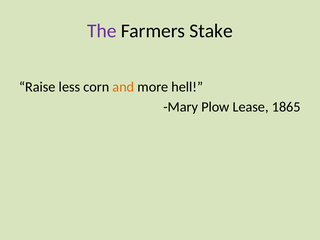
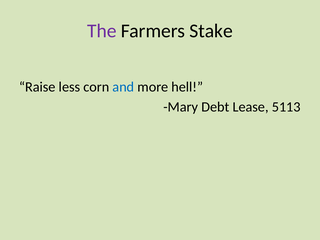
and colour: orange -> blue
Plow: Plow -> Debt
1865: 1865 -> 5113
